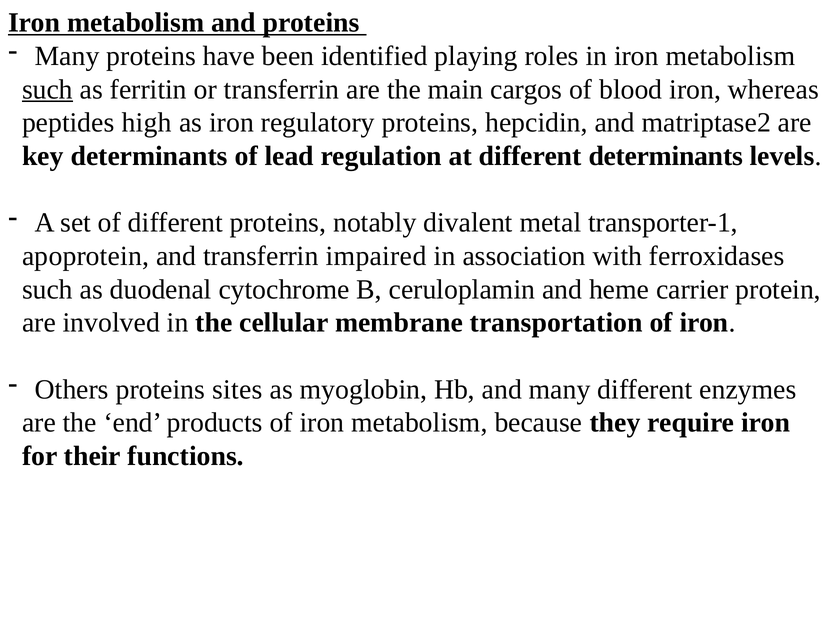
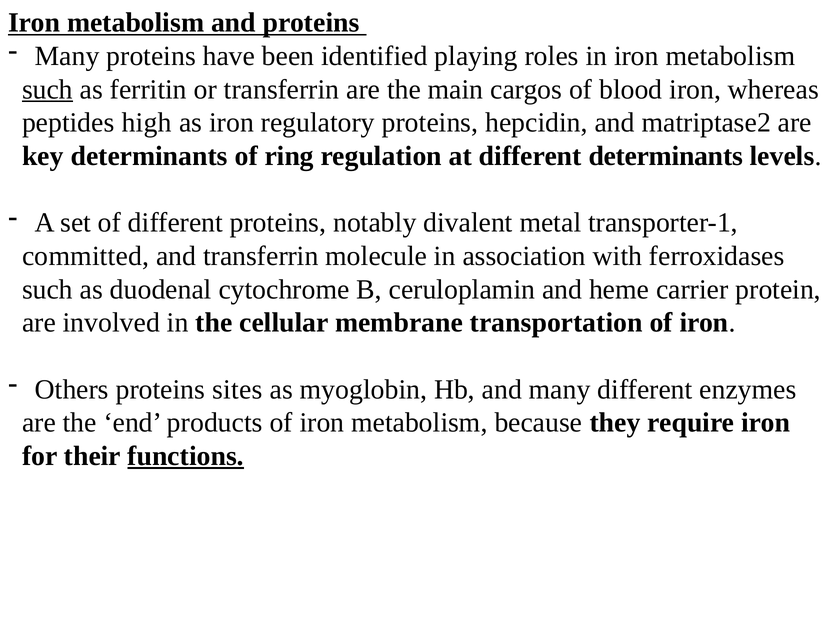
lead: lead -> ring
apoprotein: apoprotein -> committed
impaired: impaired -> molecule
functions underline: none -> present
